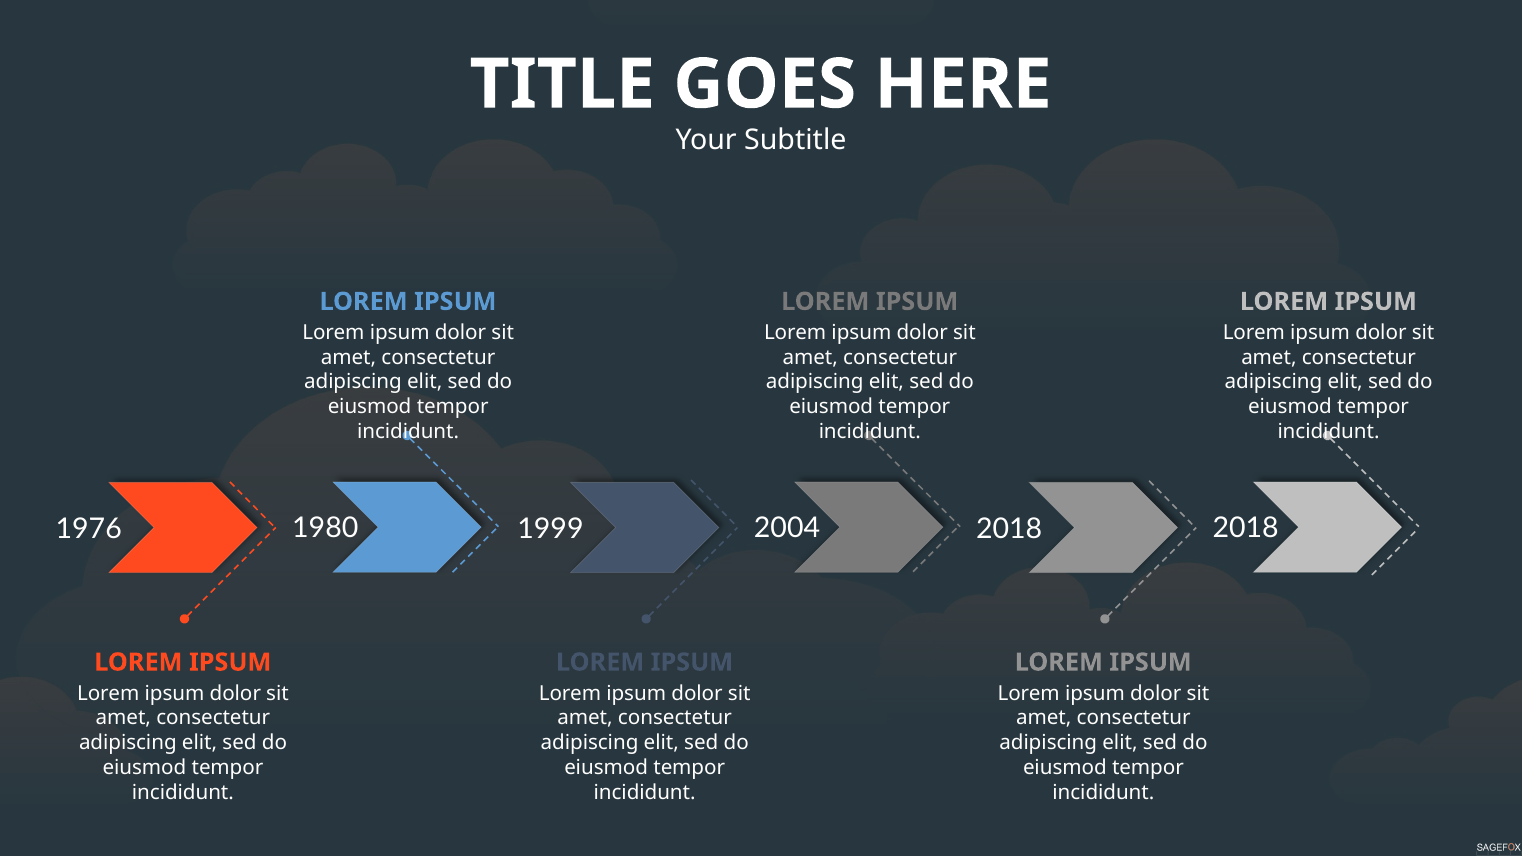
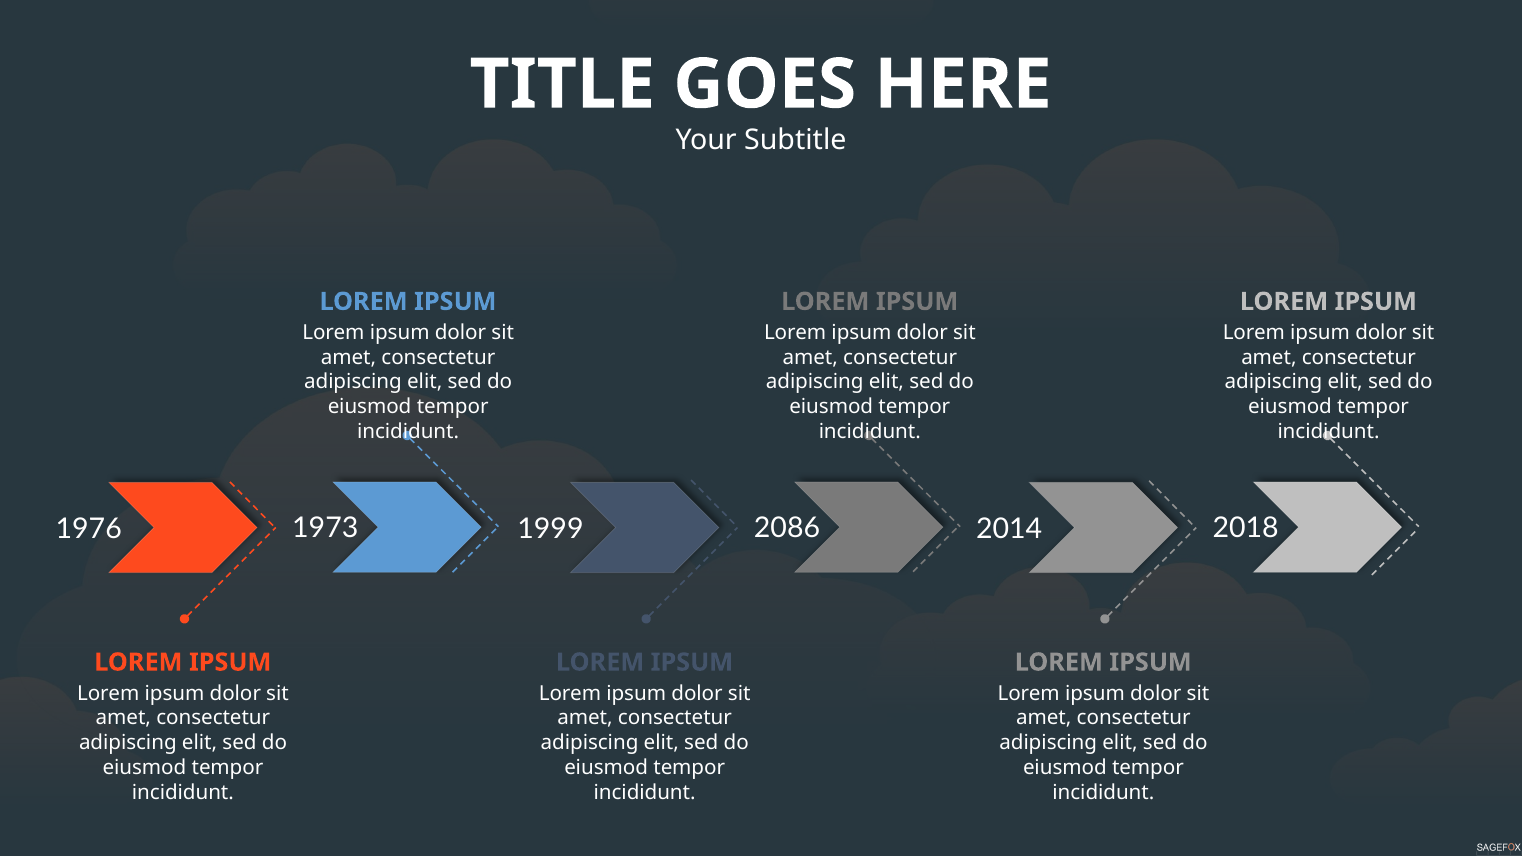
1980: 1980 -> 1973
2004: 2004 -> 2086
2018 at (1009, 529): 2018 -> 2014
